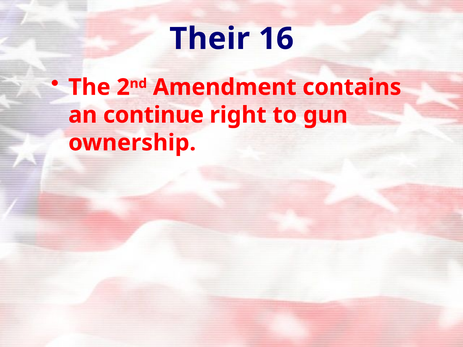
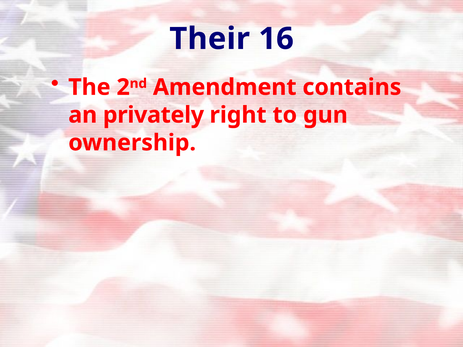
continue: continue -> privately
